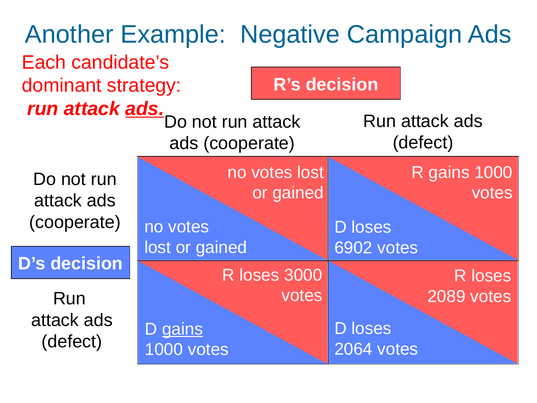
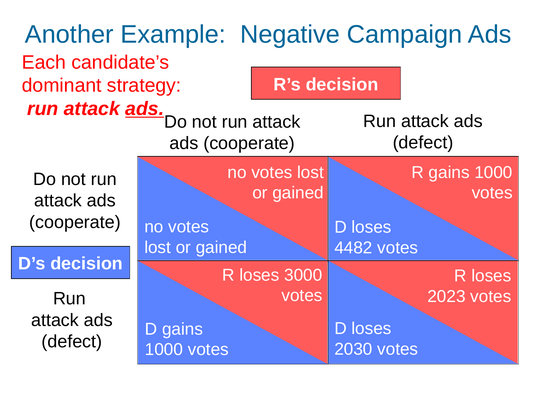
6902: 6902 -> 4482
2089: 2089 -> 2023
gains at (183, 329) underline: present -> none
2064: 2064 -> 2030
